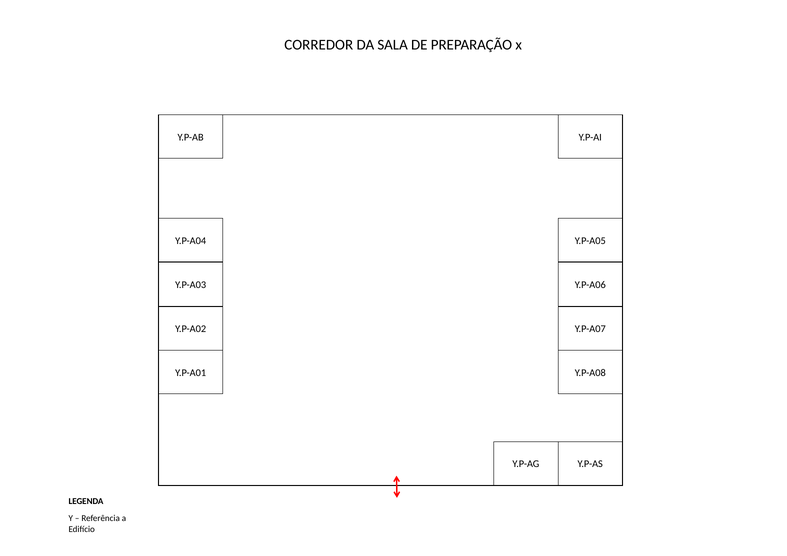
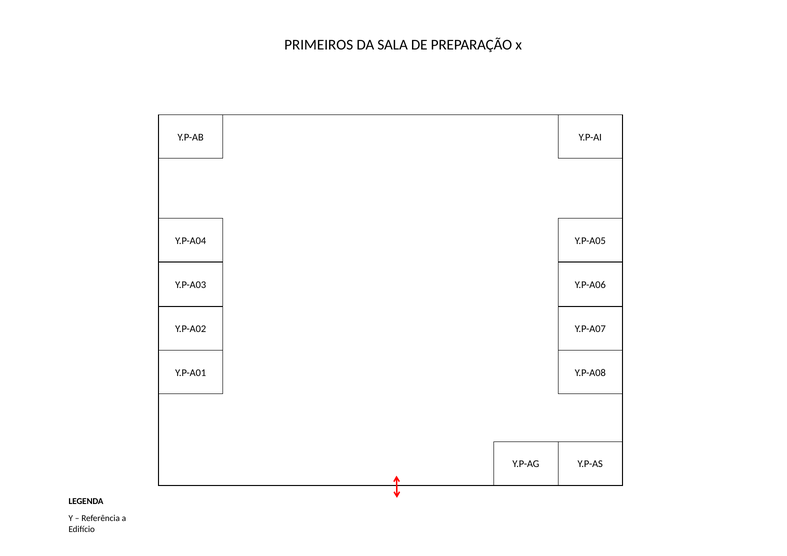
CORREDOR: CORREDOR -> PRIMEIROS
